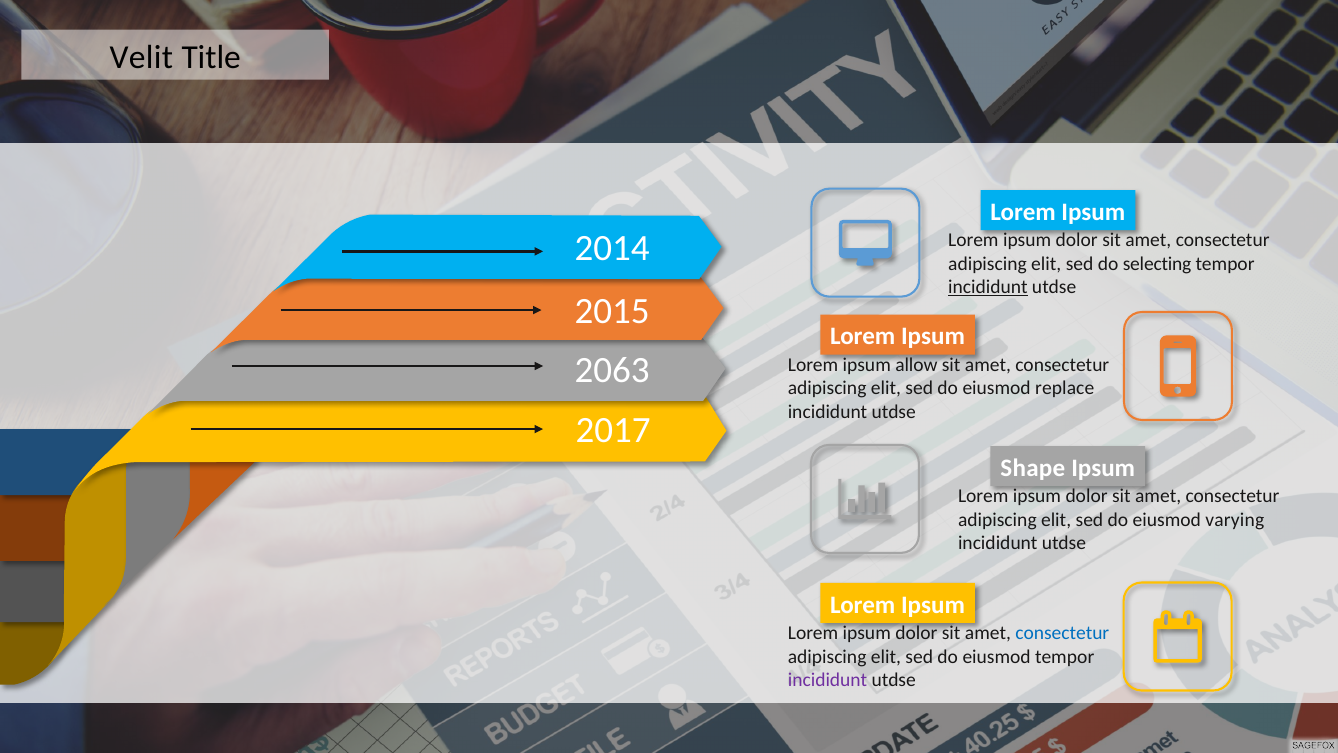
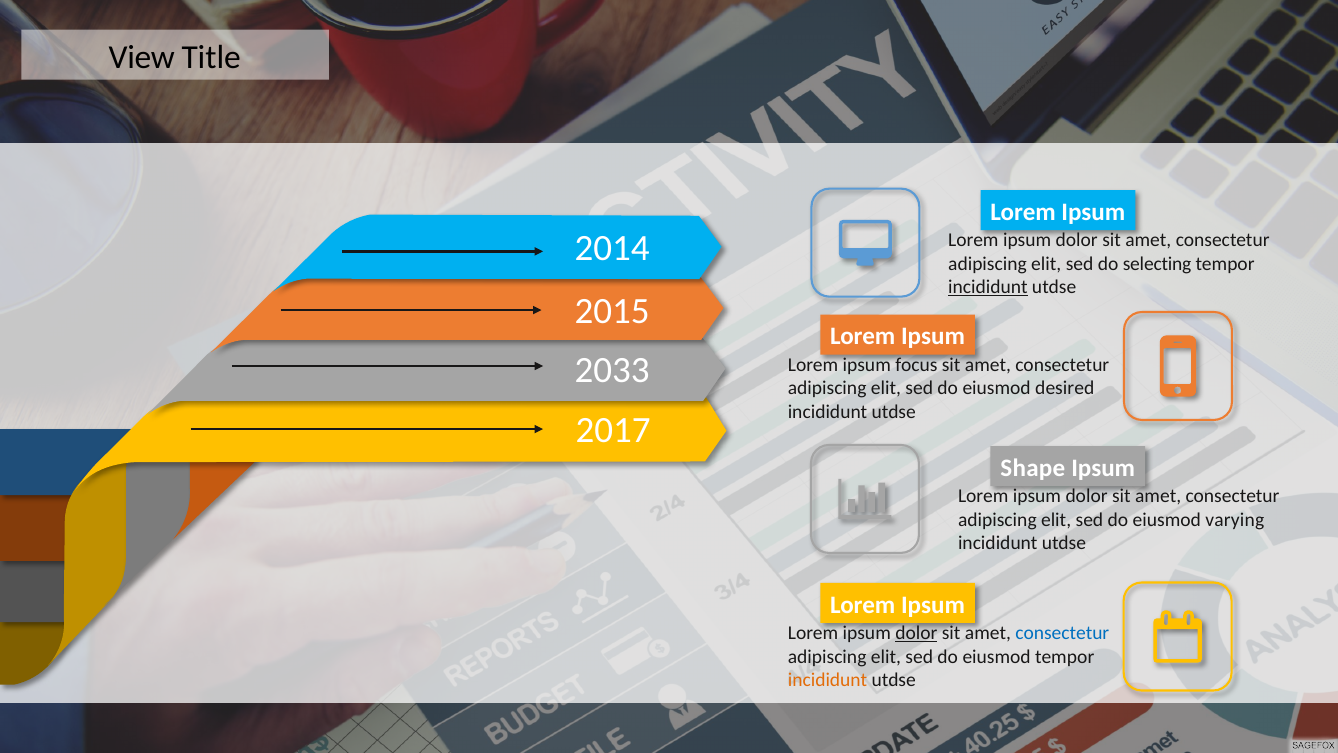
Velit: Velit -> View
2063: 2063 -> 2033
allow: allow -> focus
replace: replace -> desired
dolor at (916, 633) underline: none -> present
incididunt at (828, 680) colour: purple -> orange
